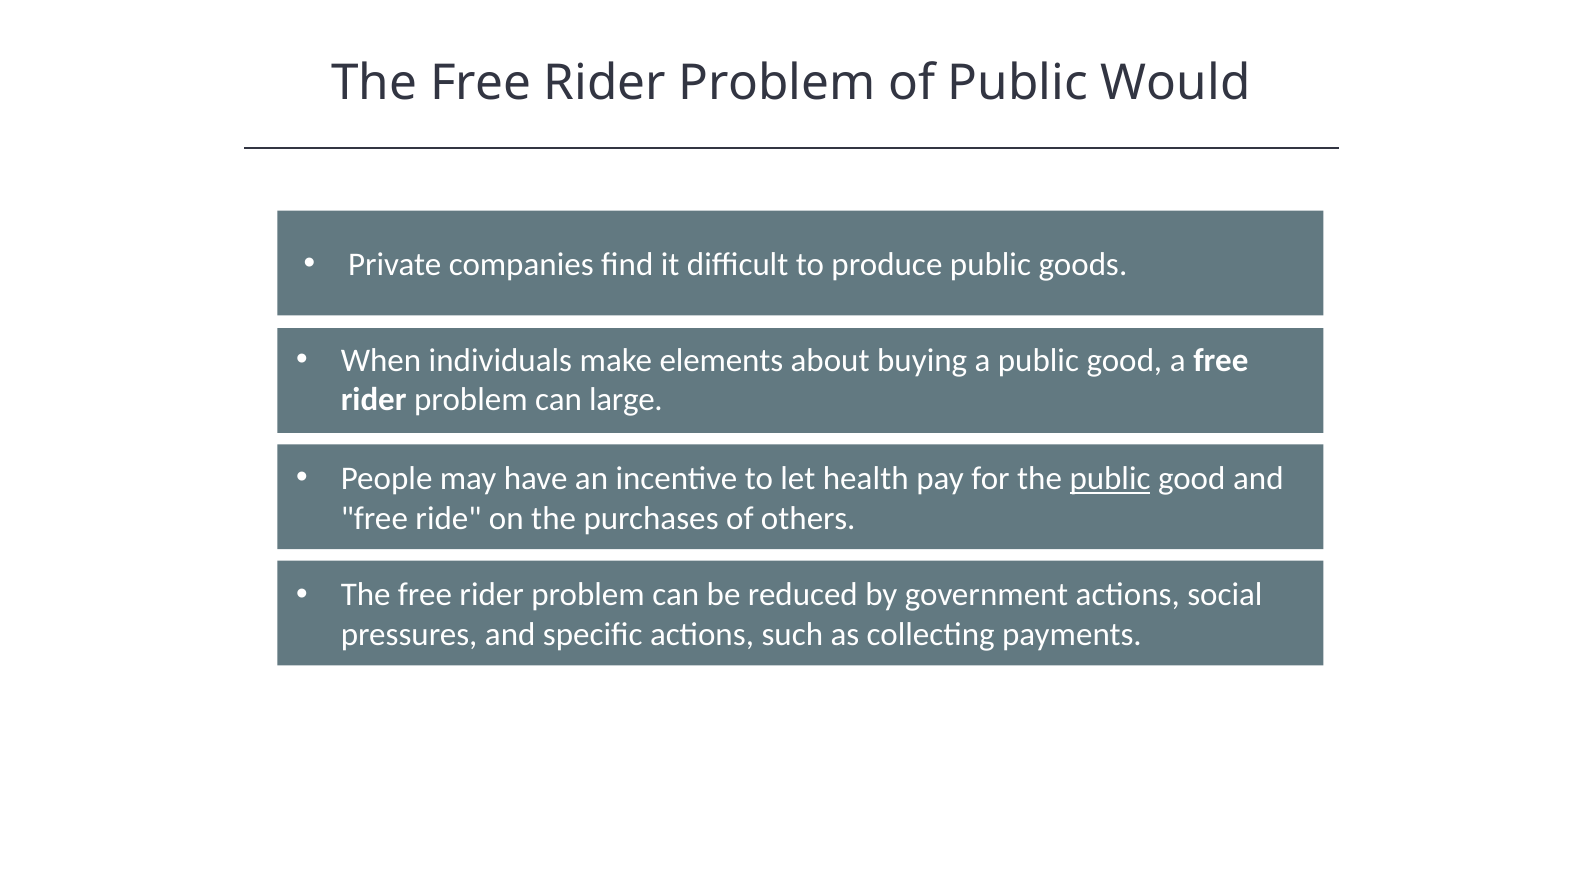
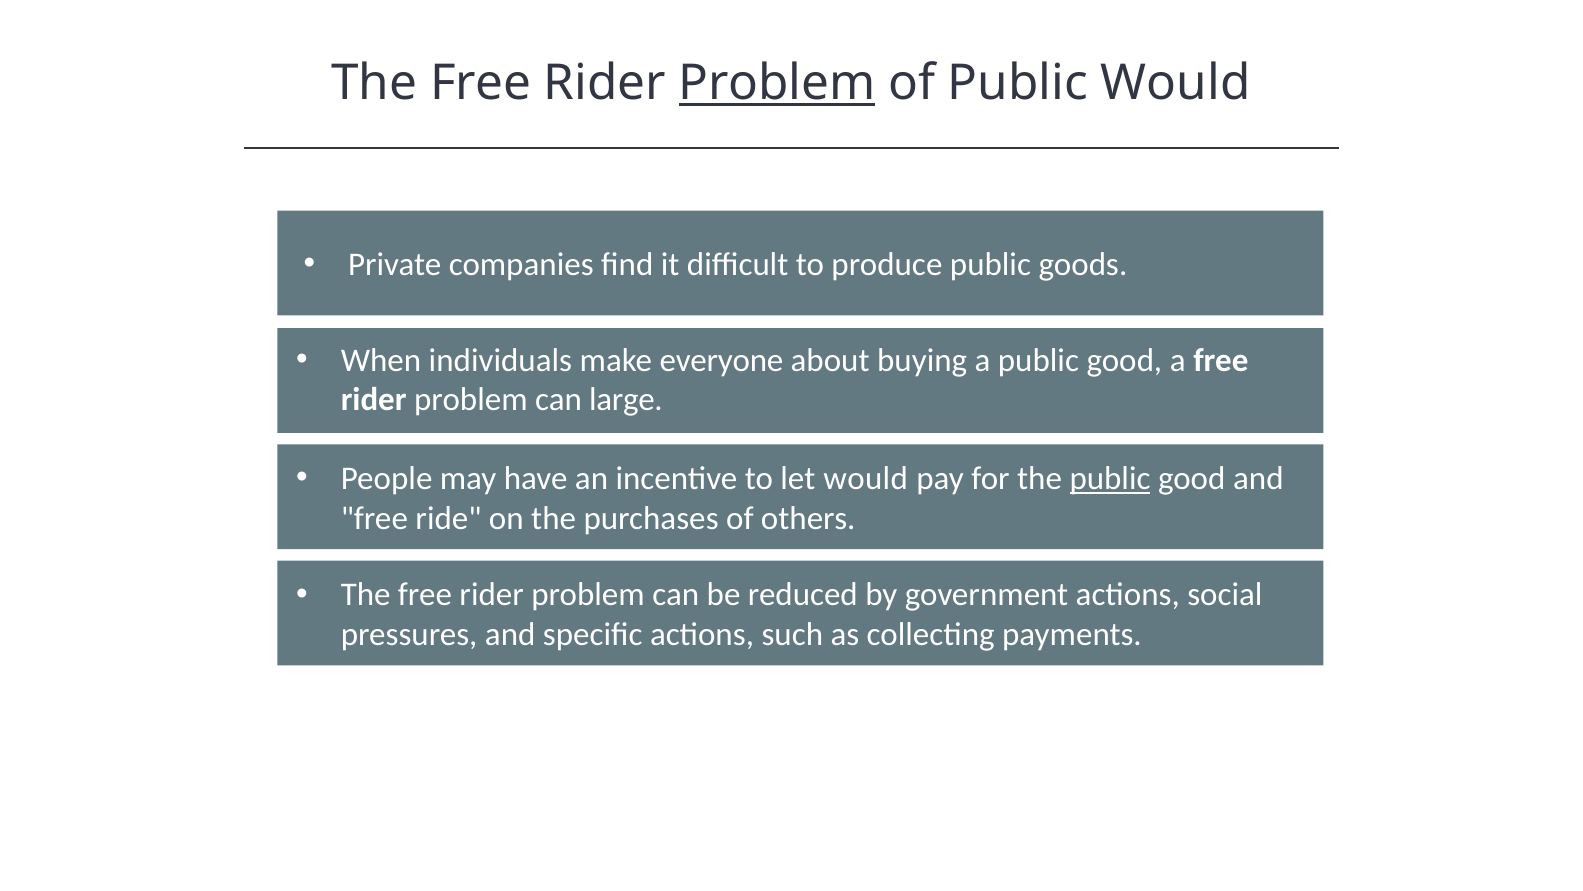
Problem at (777, 83) underline: none -> present
elements: elements -> everyone
let health: health -> would
